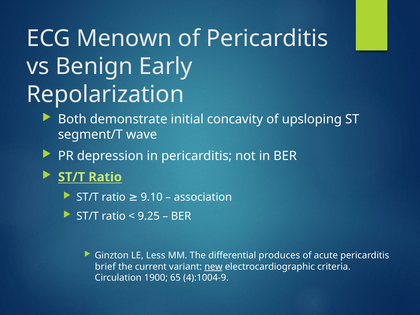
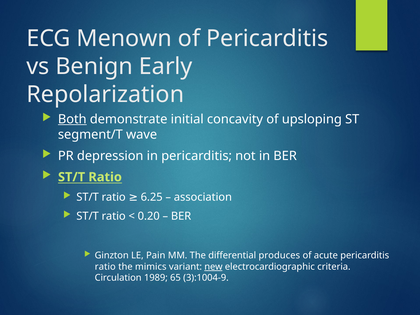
Both underline: none -> present
9.10: 9.10 -> 6.25
9.25: 9.25 -> 0.20
Less: Less -> Pain
brief at (105, 267): brief -> ratio
current: current -> mimics
1900: 1900 -> 1989
4):1004-9: 4):1004-9 -> 3):1004-9
